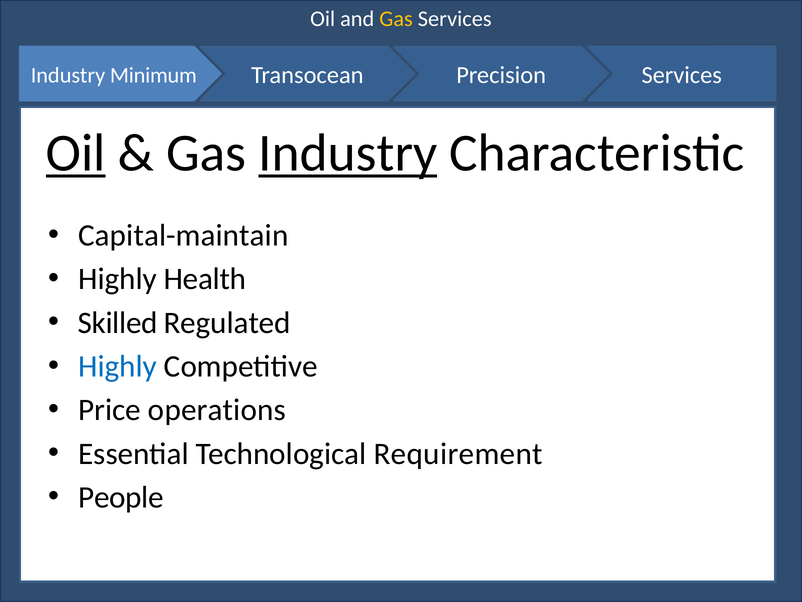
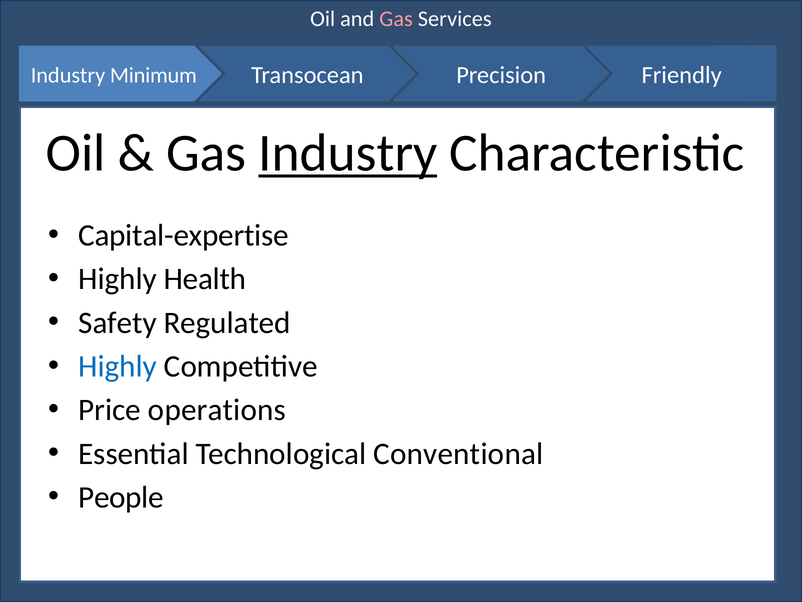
Gas at (396, 19) colour: yellow -> pink
Precision Services: Services -> Friendly
Oil at (76, 153) underline: present -> none
Capital-maintain: Capital-maintain -> Capital-expertise
Skilled: Skilled -> Safety
Requirement: Requirement -> Conventional
